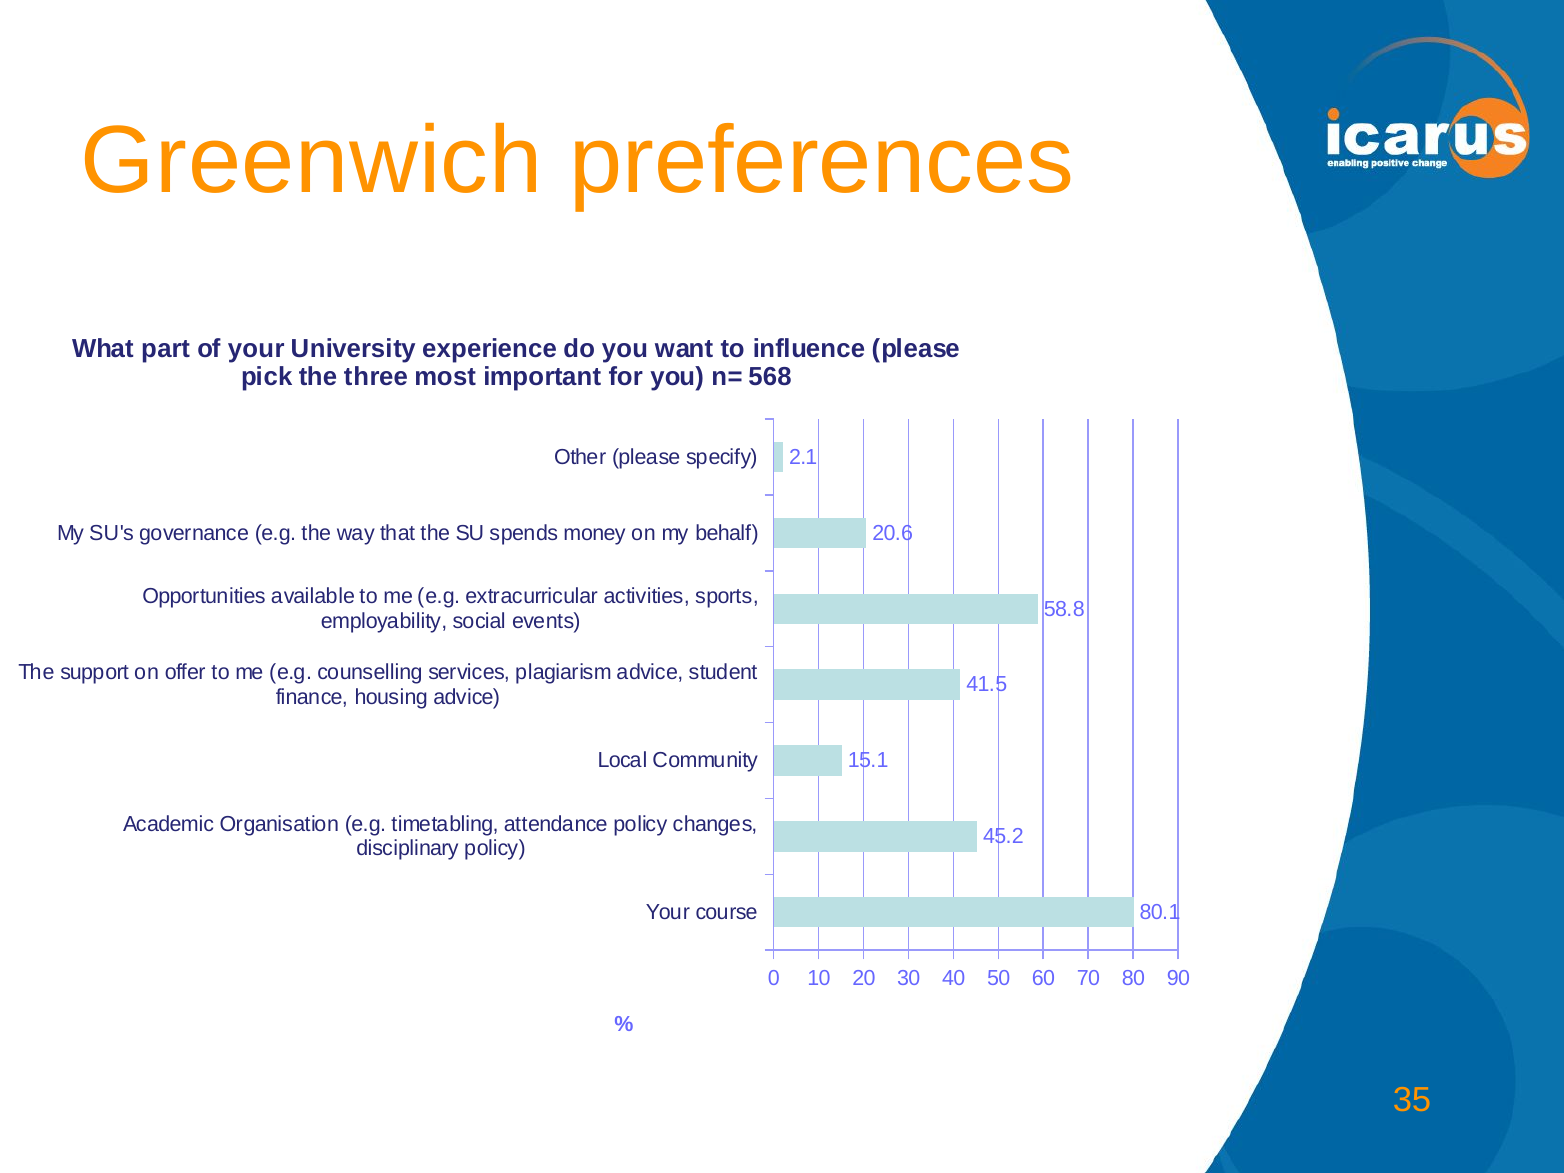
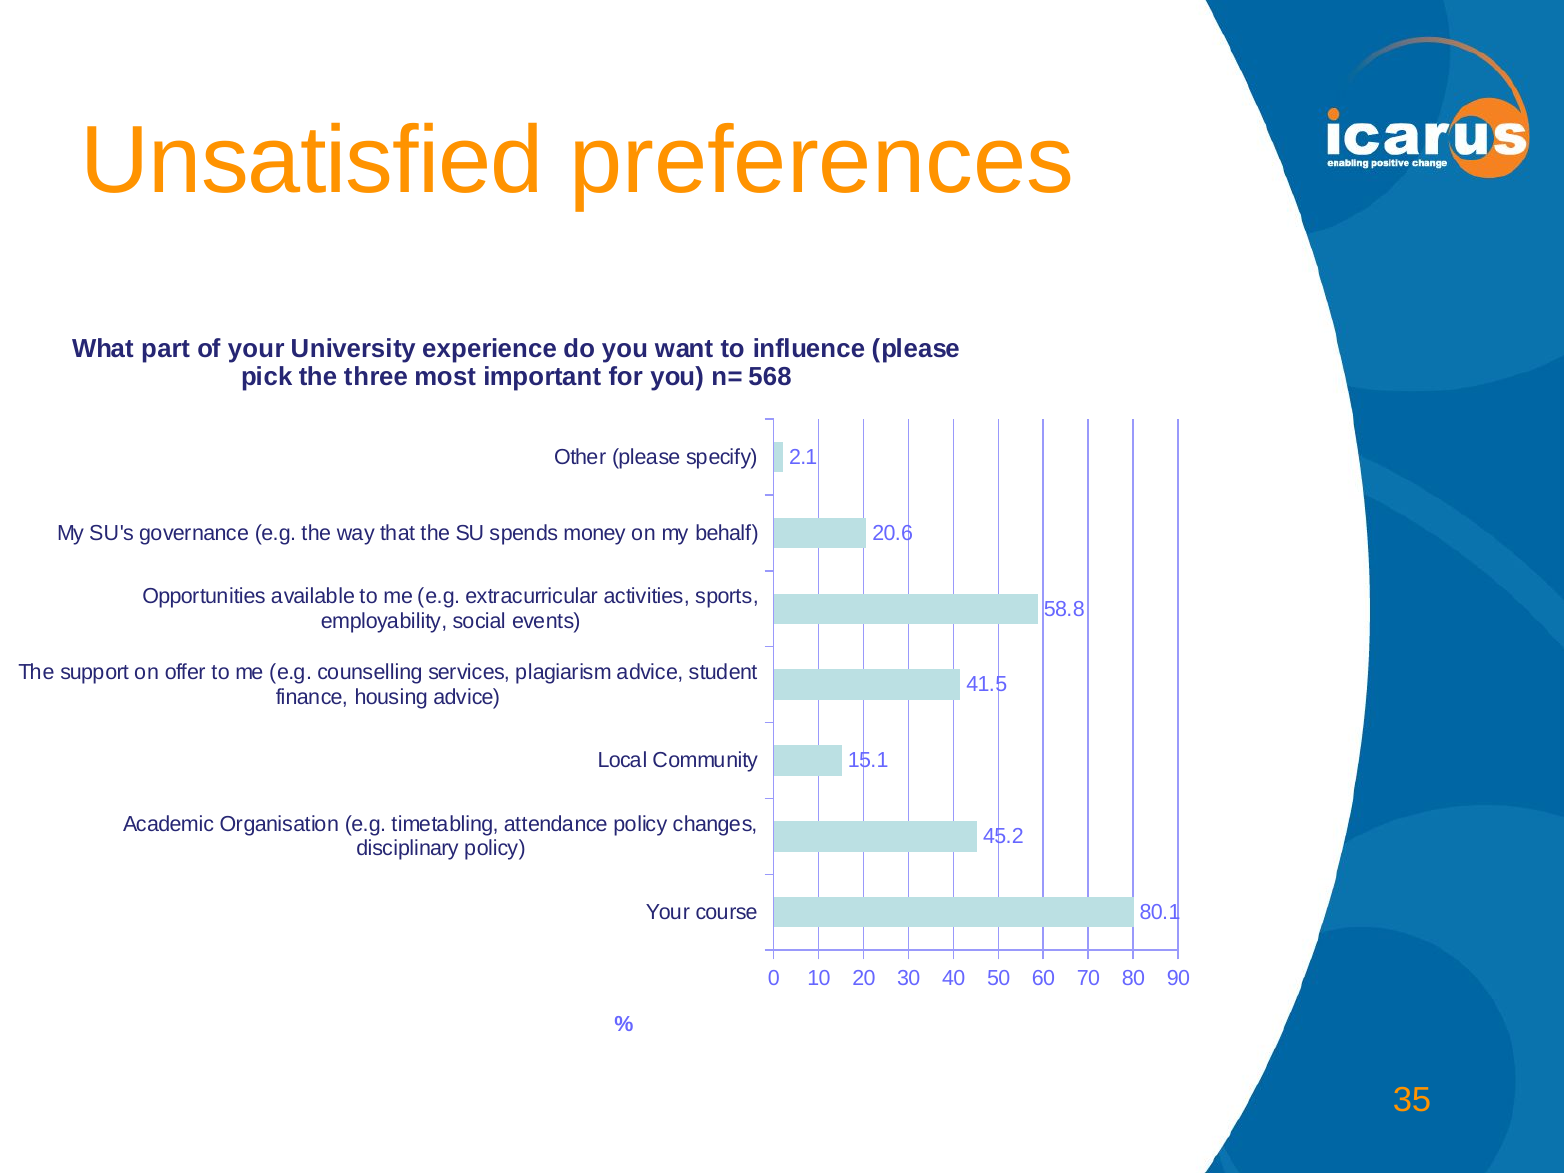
Greenwich: Greenwich -> Unsatisfied
